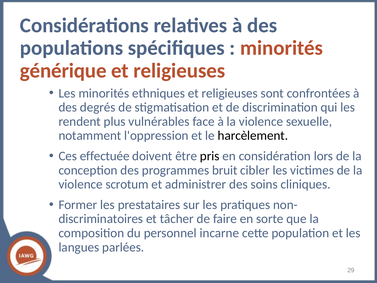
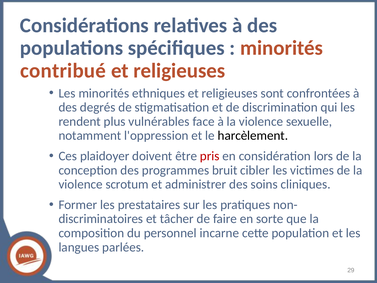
générique: générique -> contribué
effectuée: effectuée -> plaidoyer
pris colour: black -> red
